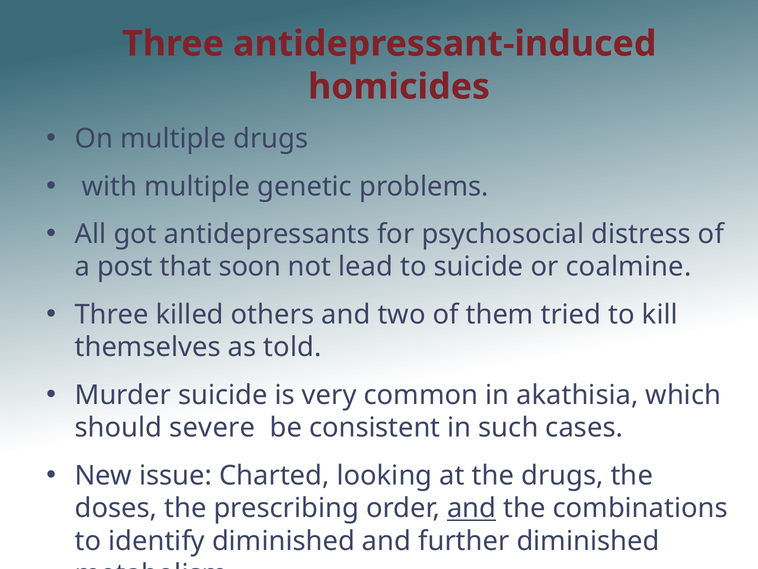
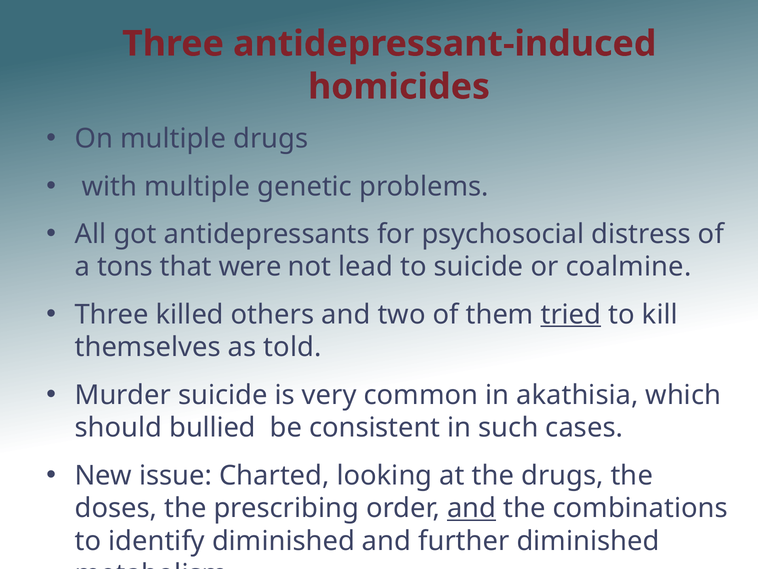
post: post -> tons
soon: soon -> were
tried underline: none -> present
severe: severe -> bullied
